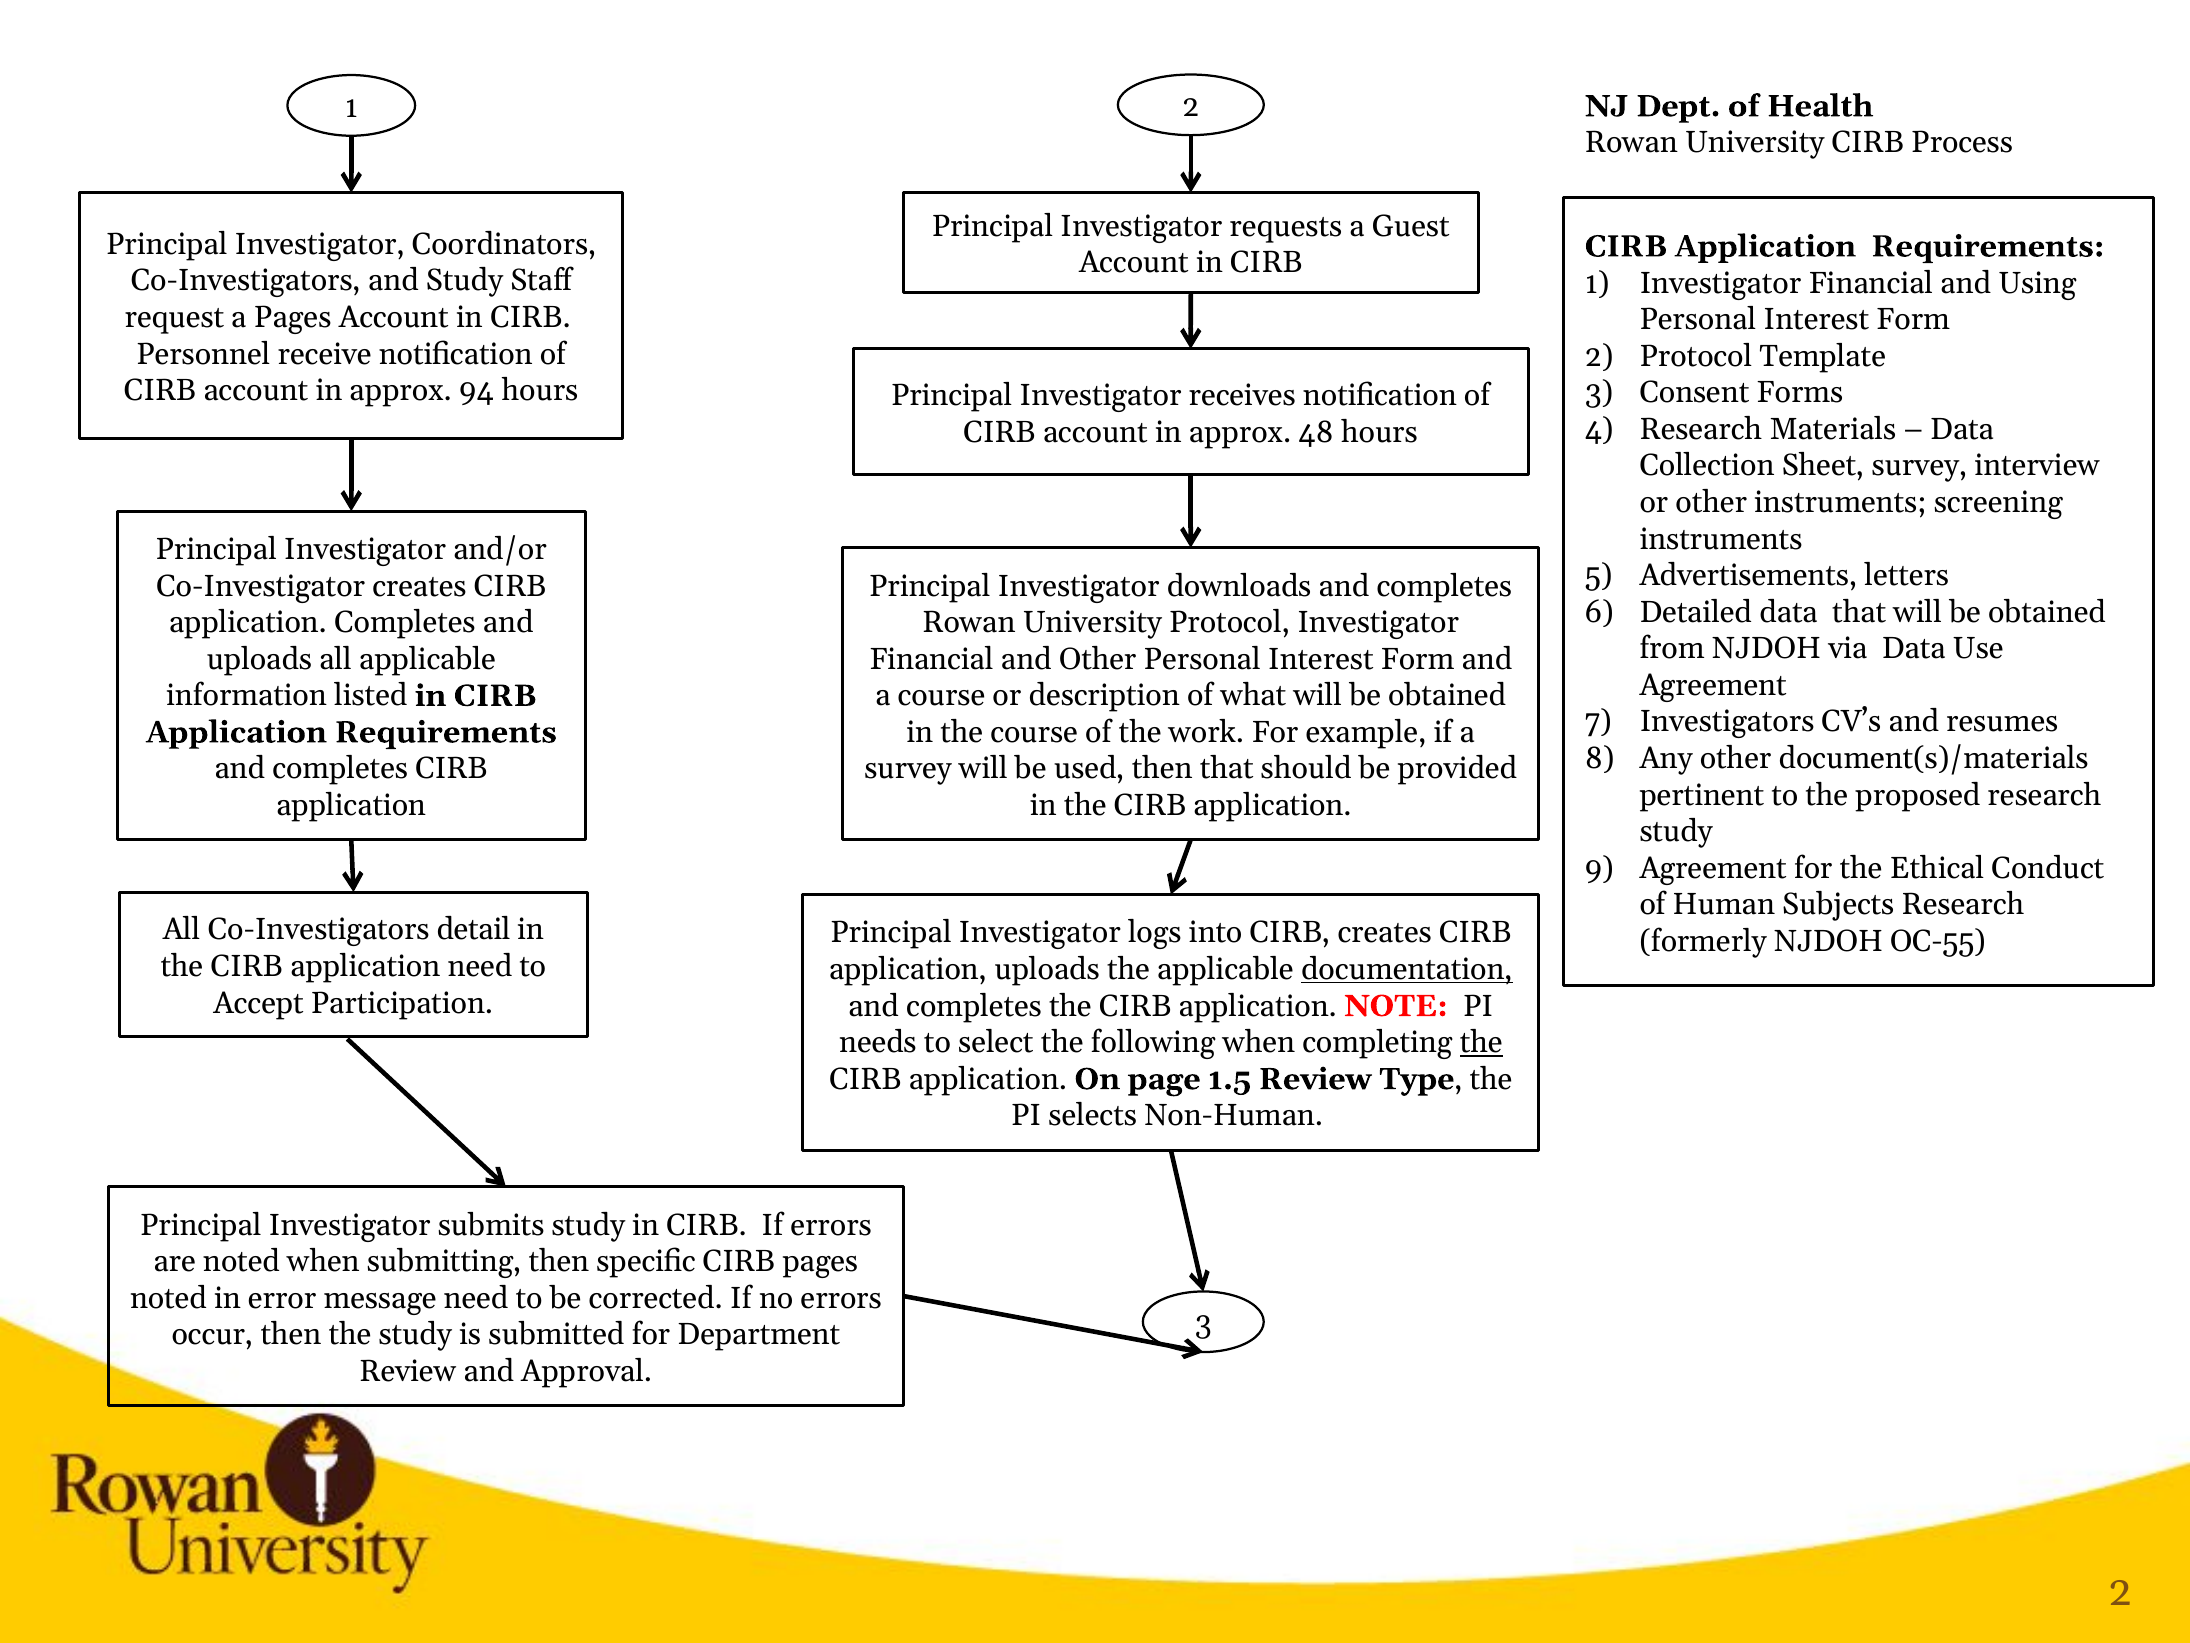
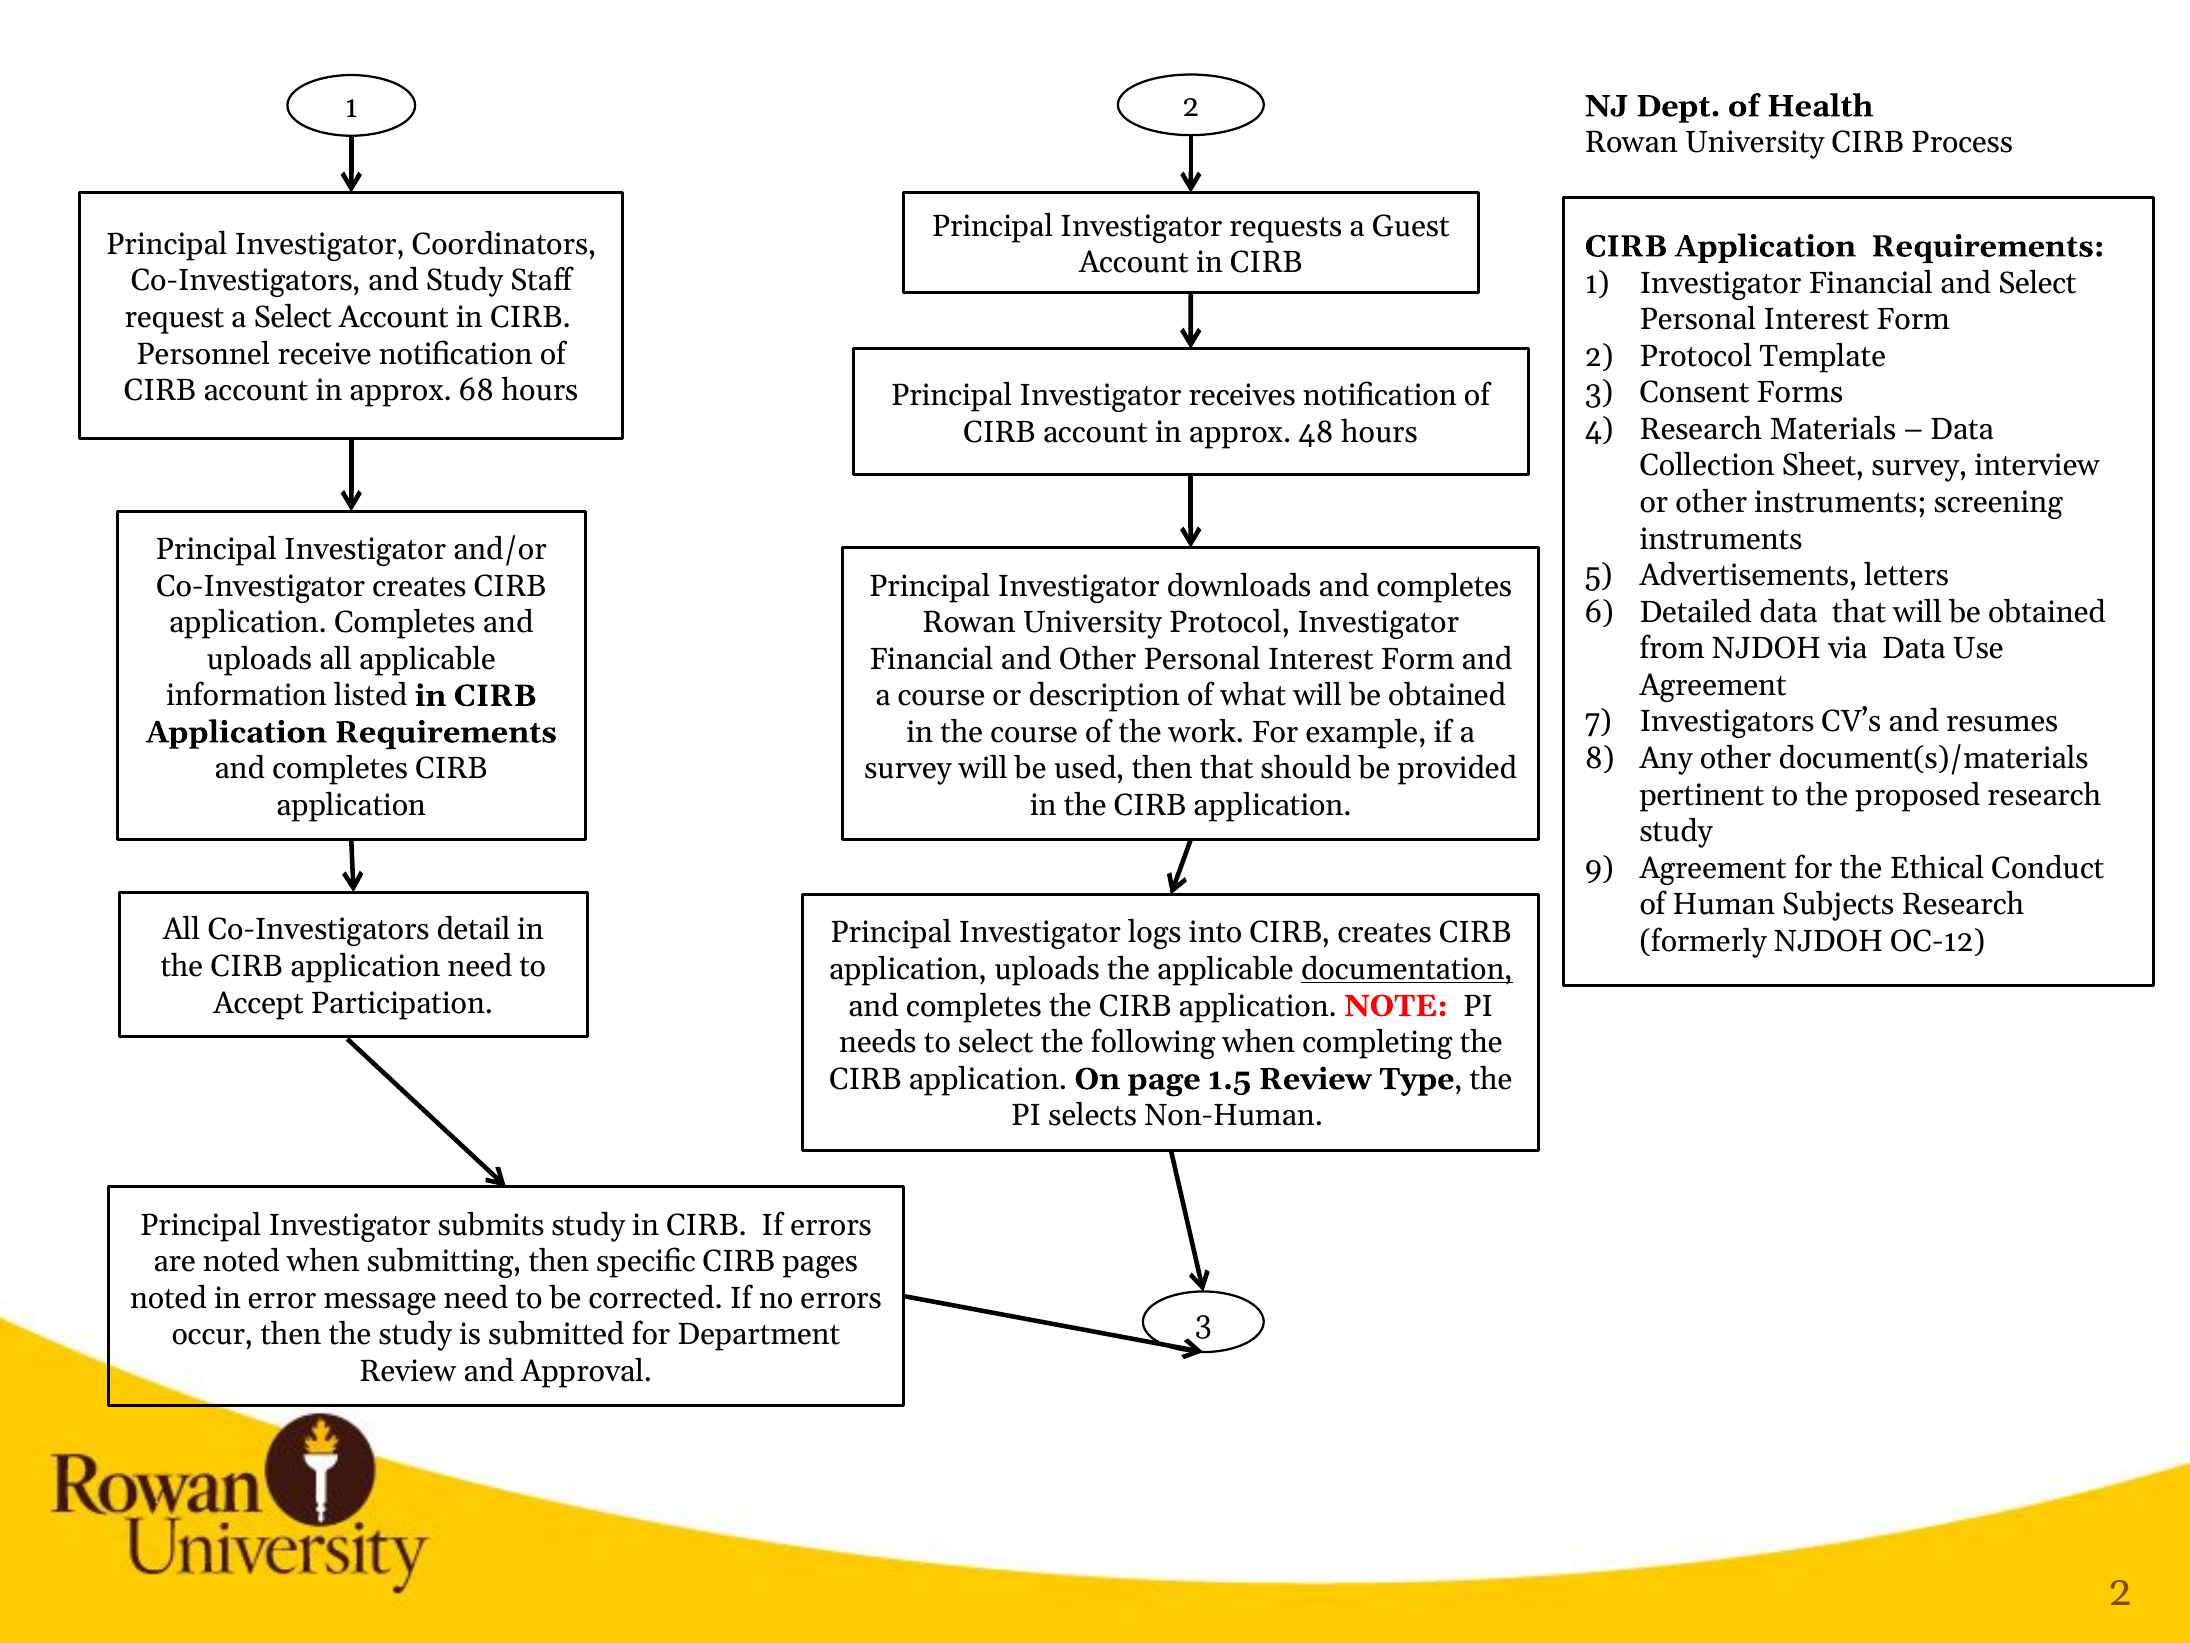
and Using: Using -> Select
a Pages: Pages -> Select
94: 94 -> 68
OC-55: OC-55 -> OC-12
the at (1481, 1042) underline: present -> none
